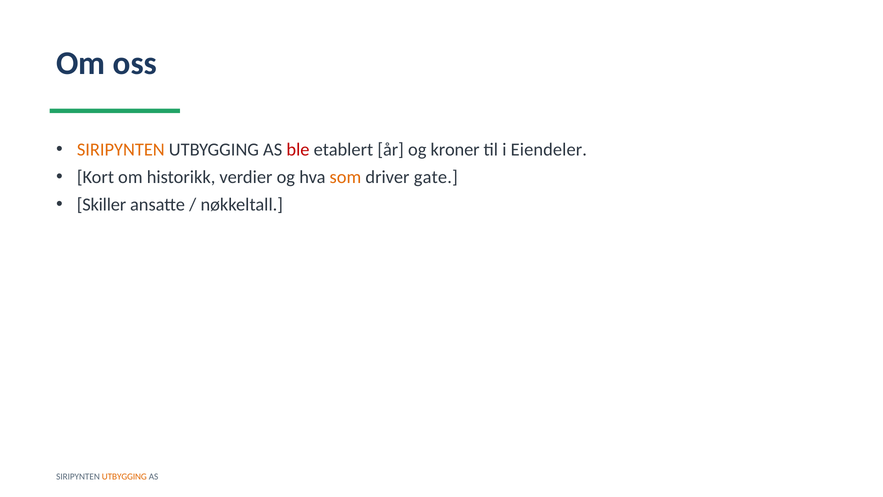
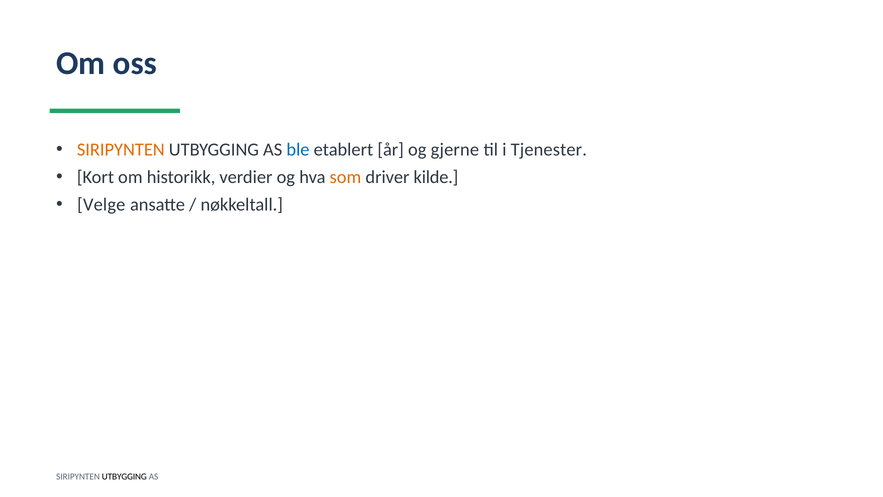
ble colour: red -> blue
kroner: kroner -> gjerne
Eiendeler: Eiendeler -> Tjenester
gate: gate -> kilde
Skiller: Skiller -> Velge
UTBYGGING at (124, 477) colour: orange -> black
